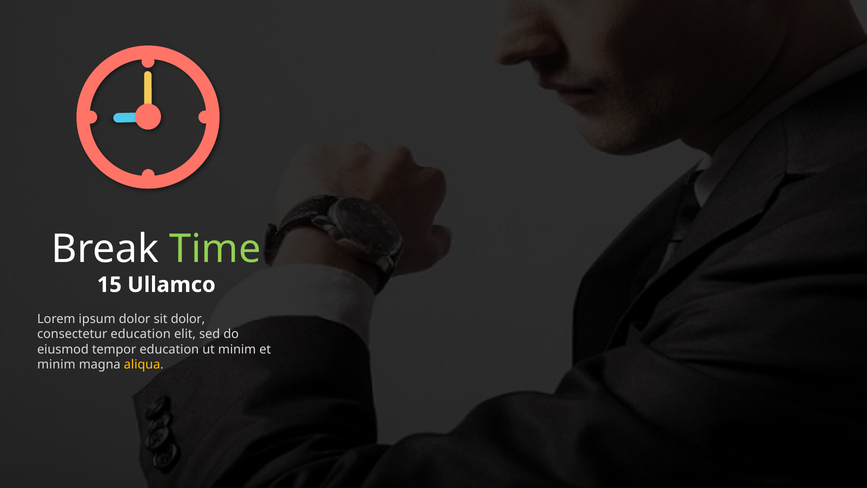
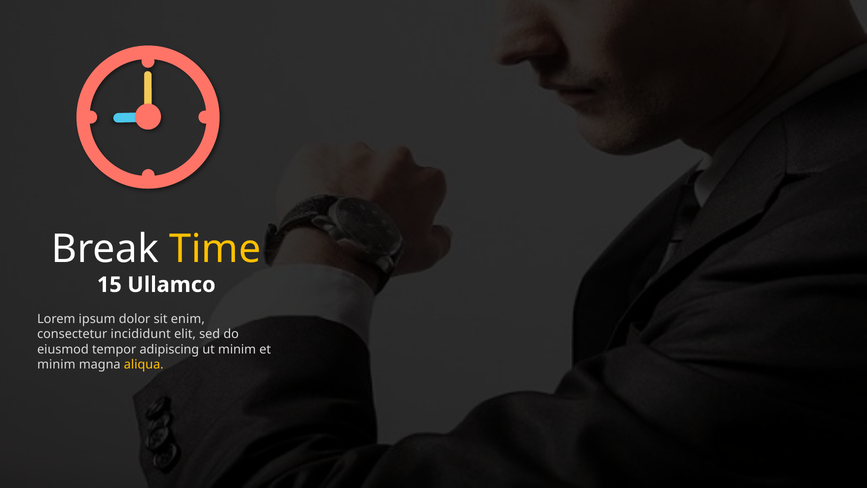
Time colour: light green -> yellow
sit dolor: dolor -> enim
consectetur education: education -> incididunt
tempor education: education -> adipiscing
